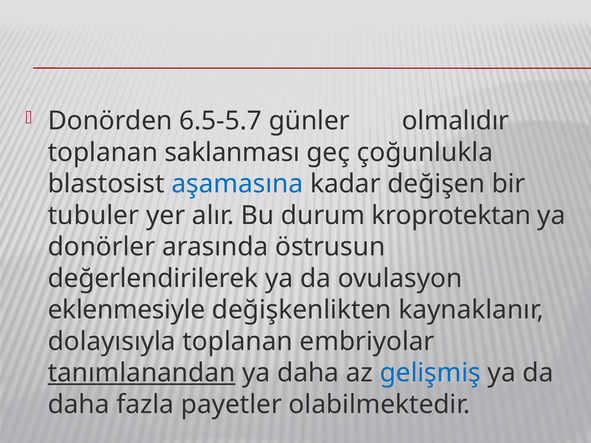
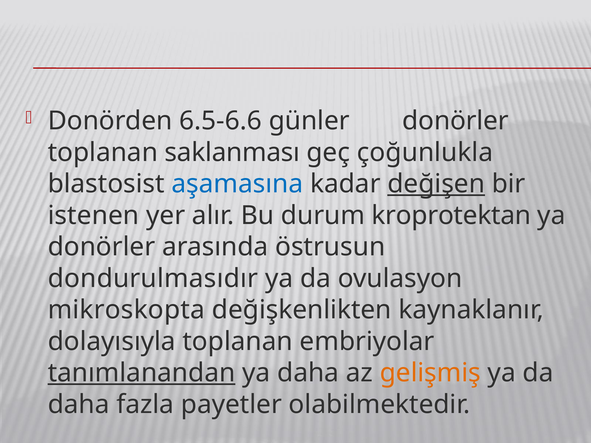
6.5-5.7: 6.5-5.7 -> 6.5-6.6
günler olmalıdır: olmalıdır -> donörler
değişen underline: none -> present
tubuler: tubuler -> istenen
değerlendirilerek: değerlendirilerek -> dondurulmasıdır
eklenmesiyle: eklenmesiyle -> mikroskopta
gelişmiş colour: blue -> orange
